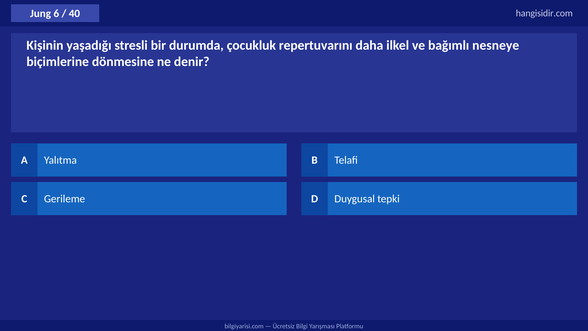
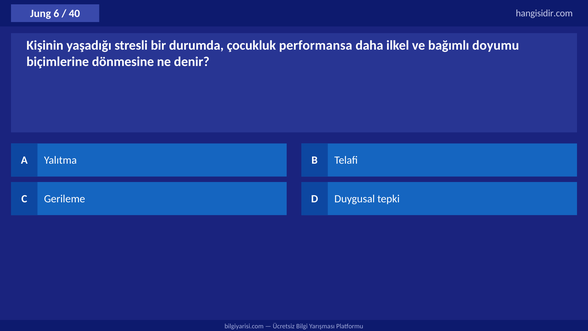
repertuvarını: repertuvarını -> performansa
nesneye: nesneye -> doyumu
